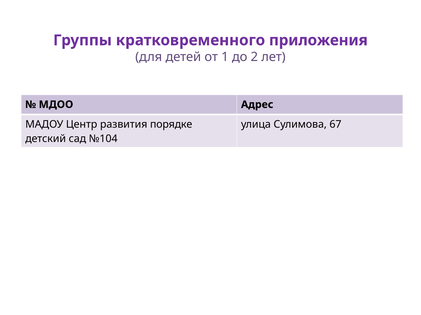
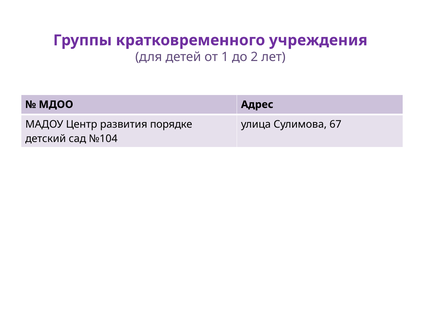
приложения: приложения -> учреждения
